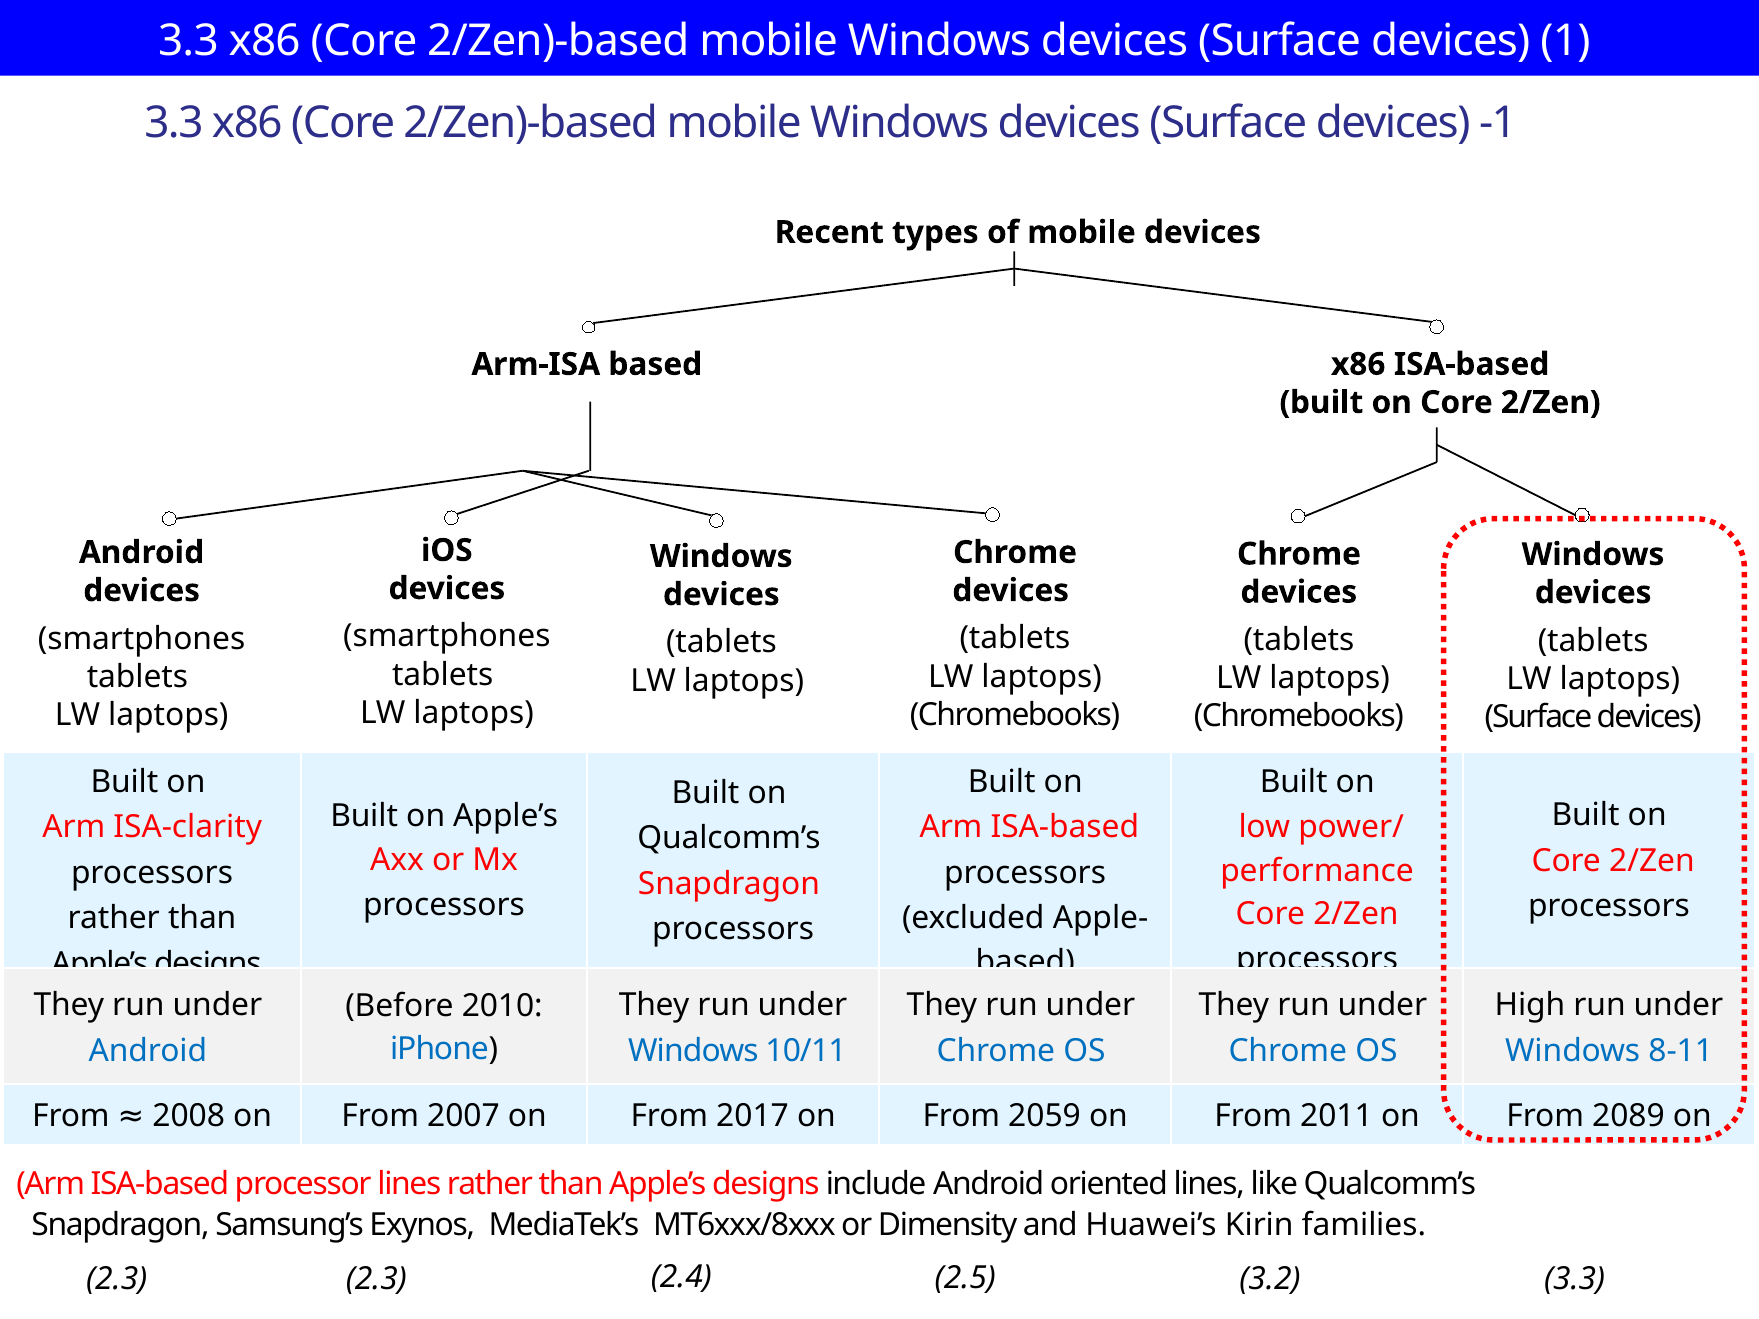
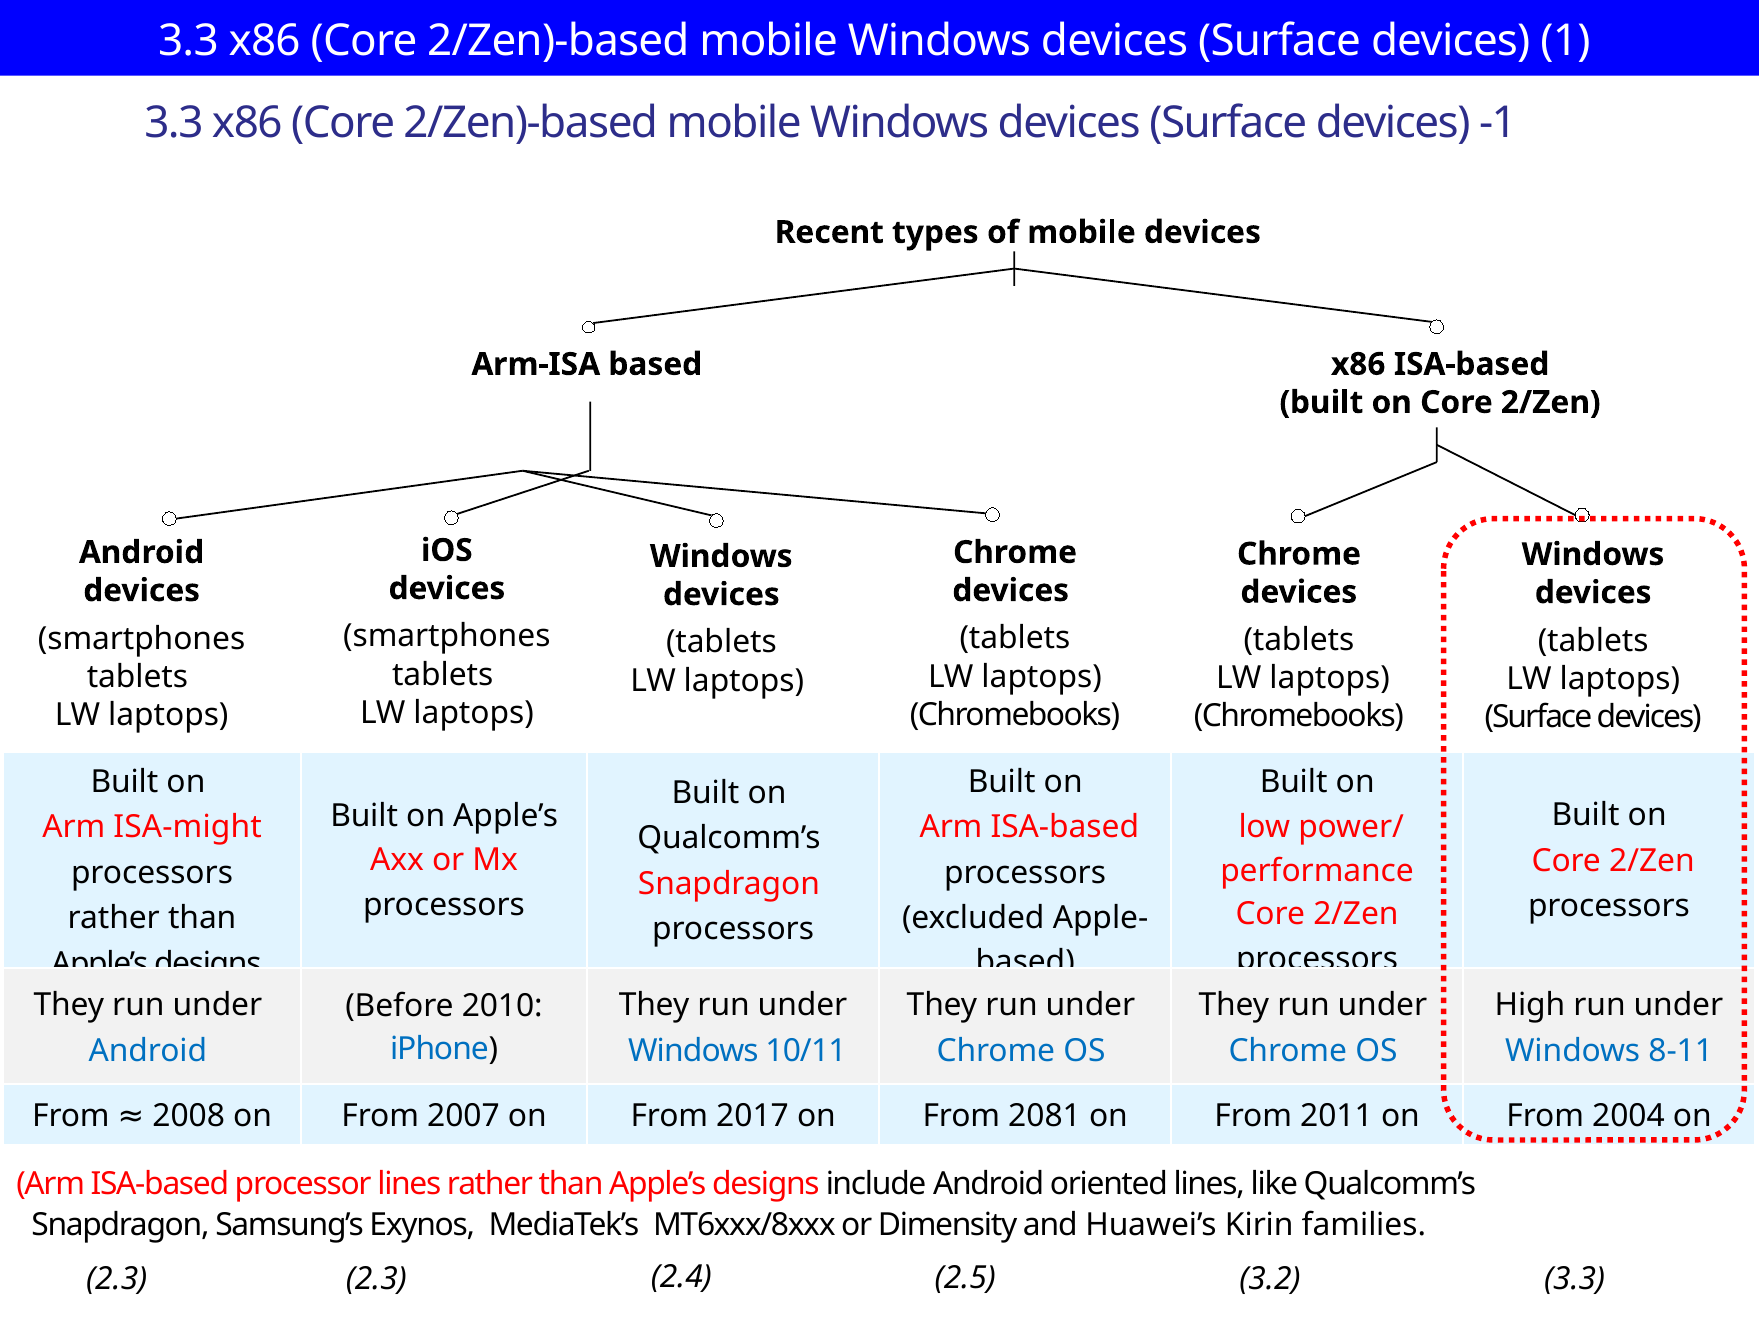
ISA-clarity: ISA-clarity -> ISA-might
2059: 2059 -> 2081
2089: 2089 -> 2004
